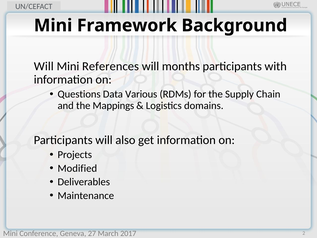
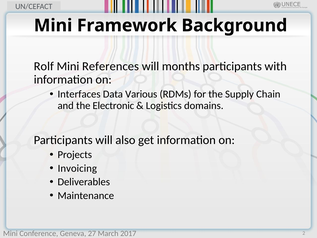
Will at (44, 66): Will -> Rolf
Questions: Questions -> Interfaces
Mappings: Mappings -> Electronic
Modified: Modified -> Invoicing
